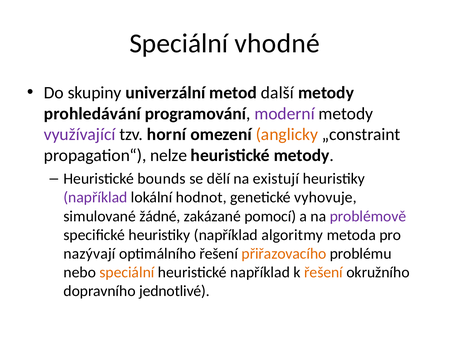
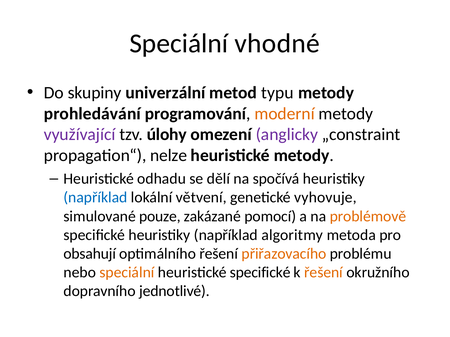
další: další -> typu
moderní colour: purple -> orange
horní: horní -> úlohy
anglicky colour: orange -> purple
bounds: bounds -> odhadu
existují: existují -> spočívá
například at (96, 198) colour: purple -> blue
hodnot: hodnot -> větvení
žádné: žádné -> pouze
problémově colour: purple -> orange
nazývají: nazývají -> obsahují
heuristické například: například -> specifické
